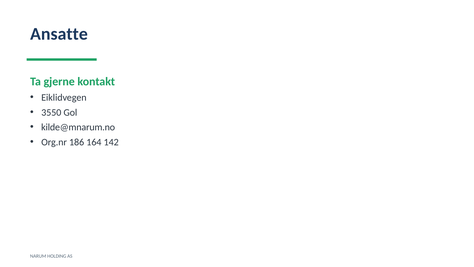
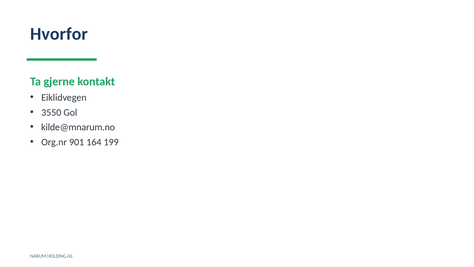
Ansatte: Ansatte -> Hvorfor
186: 186 -> 901
142: 142 -> 199
